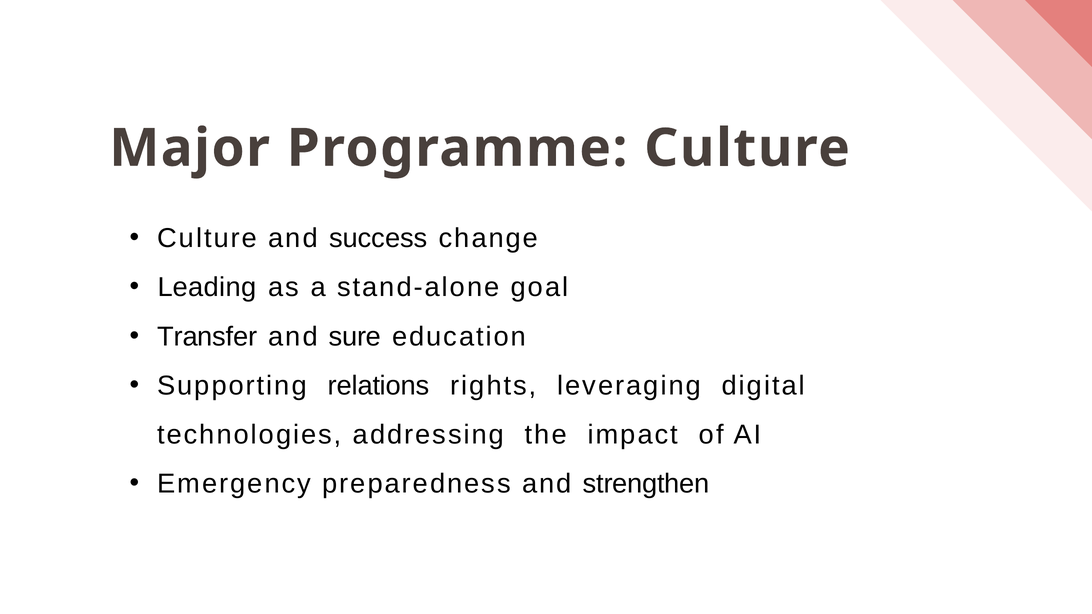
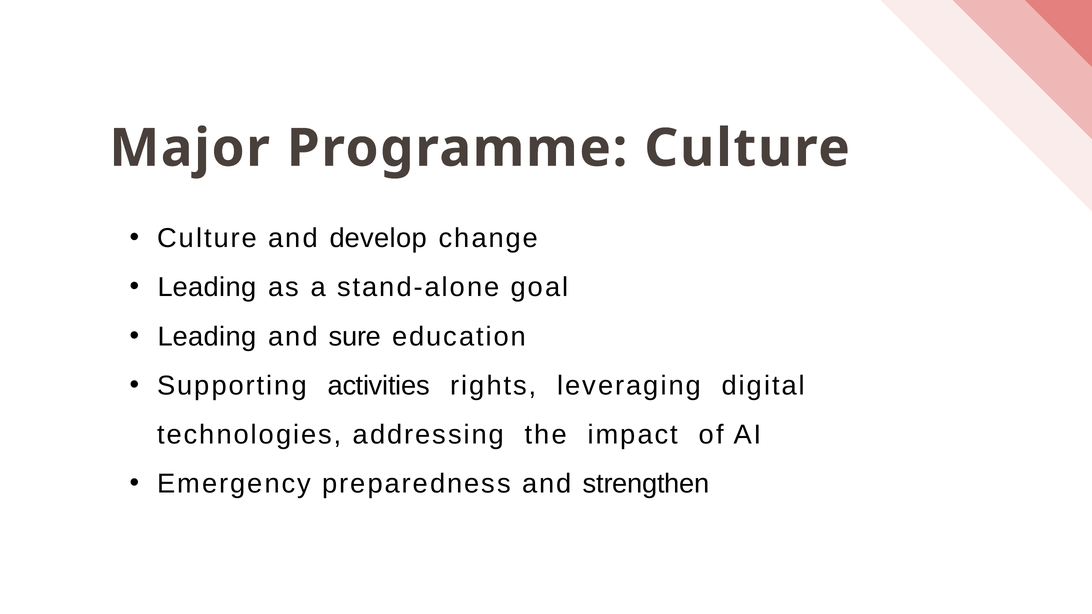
success: success -> develop
Transfer at (207, 337): Transfer -> Leading
relations: relations -> activities
